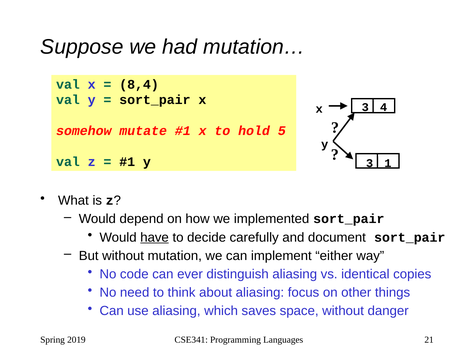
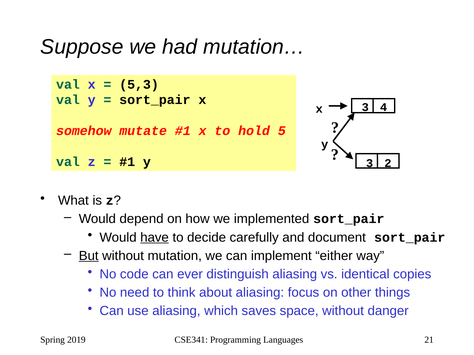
8,4: 8,4 -> 5,3
1: 1 -> 2
But underline: none -> present
